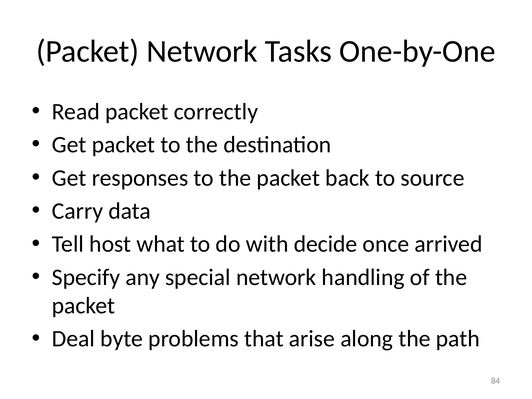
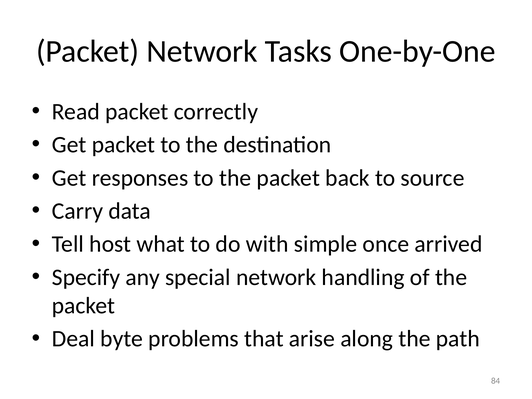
decide: decide -> simple
